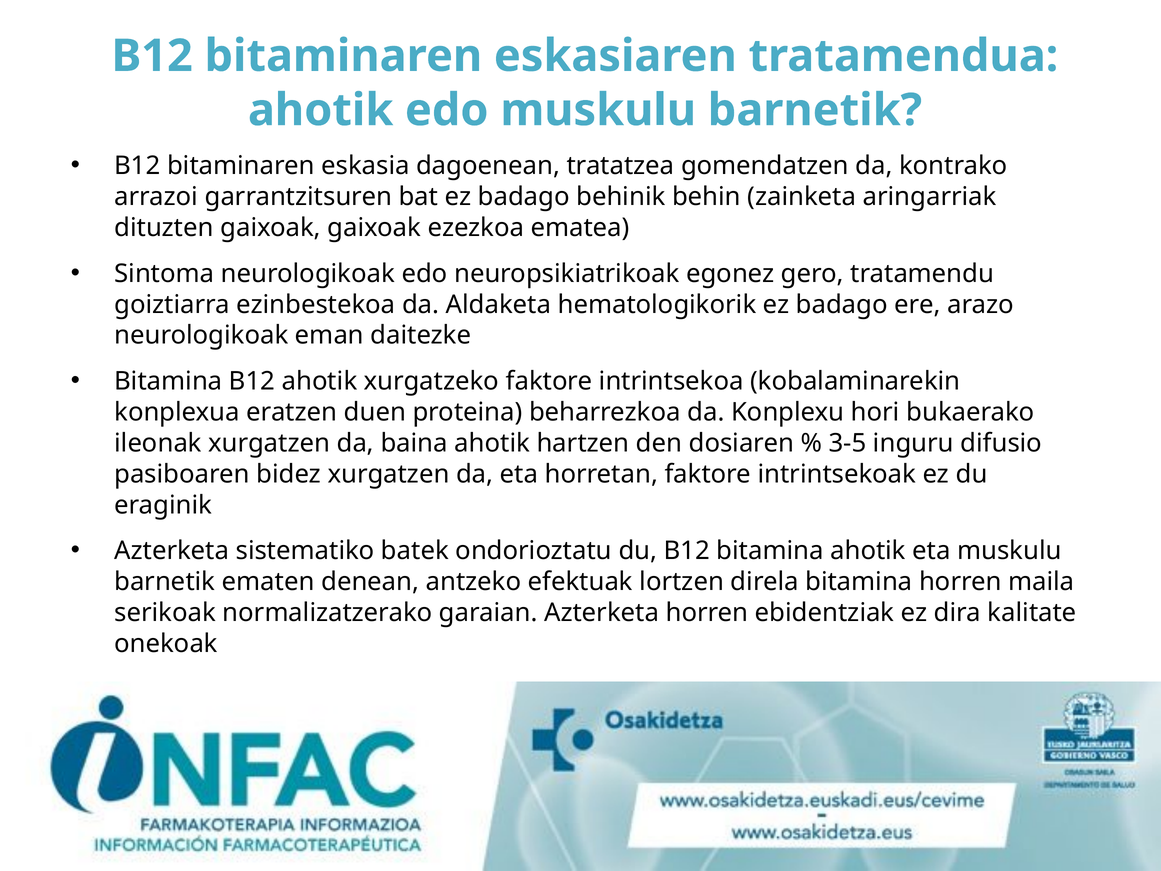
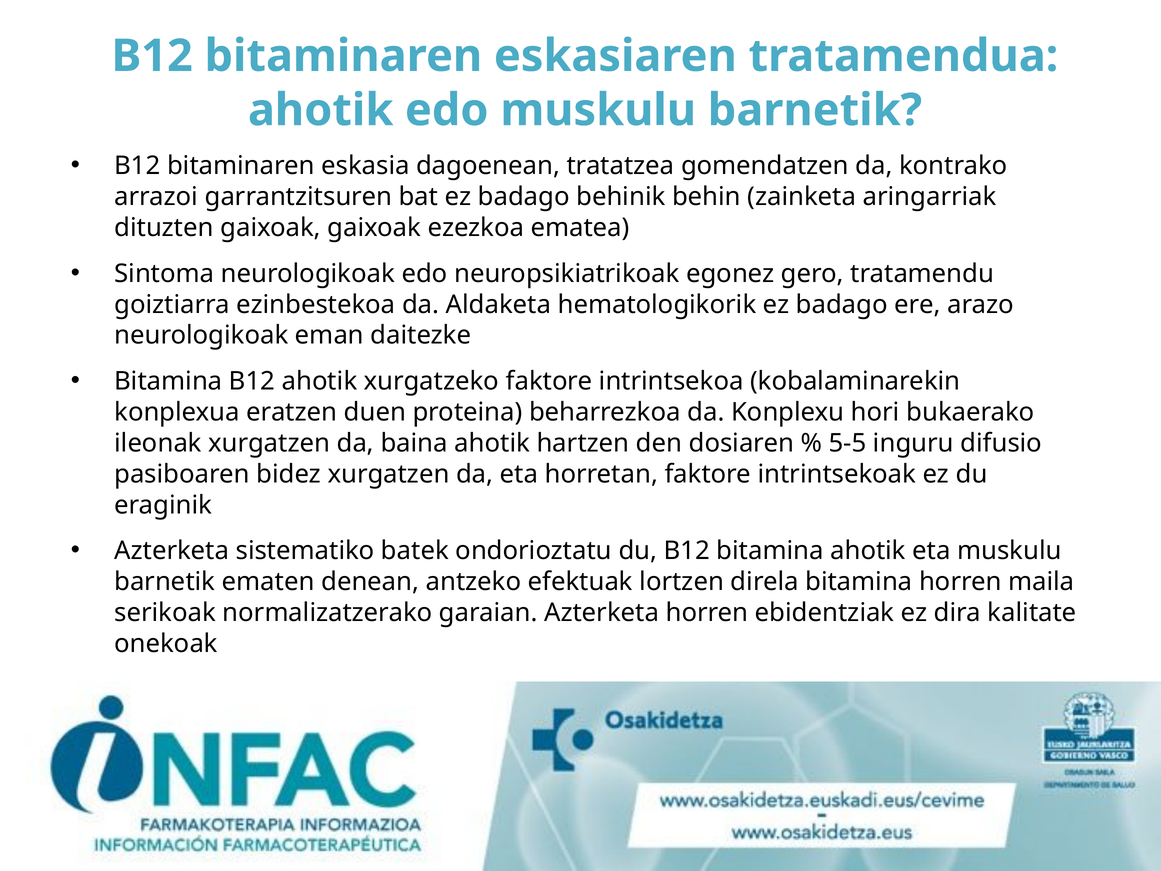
3-5: 3-5 -> 5-5
